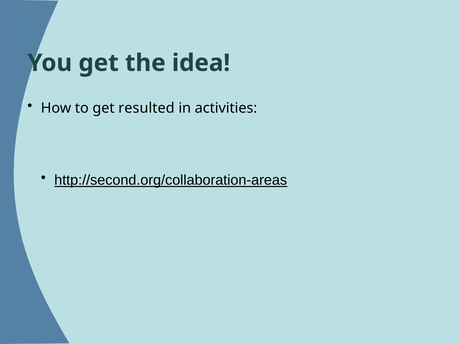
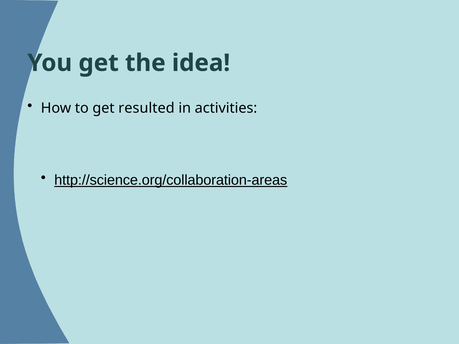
http://second.org/collaboration-areas: http://second.org/collaboration-areas -> http://science.org/collaboration-areas
